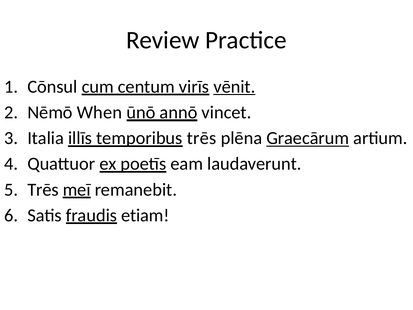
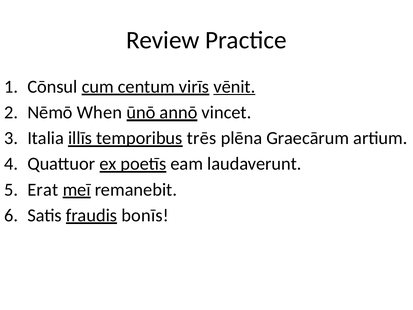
Graecārum underline: present -> none
Trēs at (43, 189): Trēs -> Erat
etiam: etiam -> bonīs
